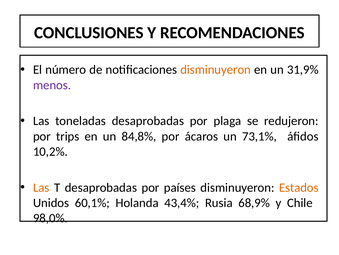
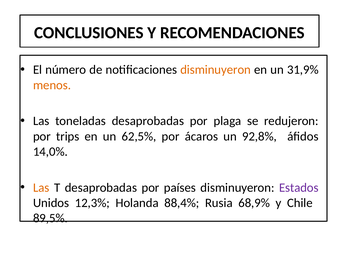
menos colour: purple -> orange
84,8%: 84,8% -> 62,5%
73,1%: 73,1% -> 92,8%
10,2%: 10,2% -> 14,0%
Estados colour: orange -> purple
60,1%: 60,1% -> 12,3%
43,4%: 43,4% -> 88,4%
98,0%: 98,0% -> 89,5%
